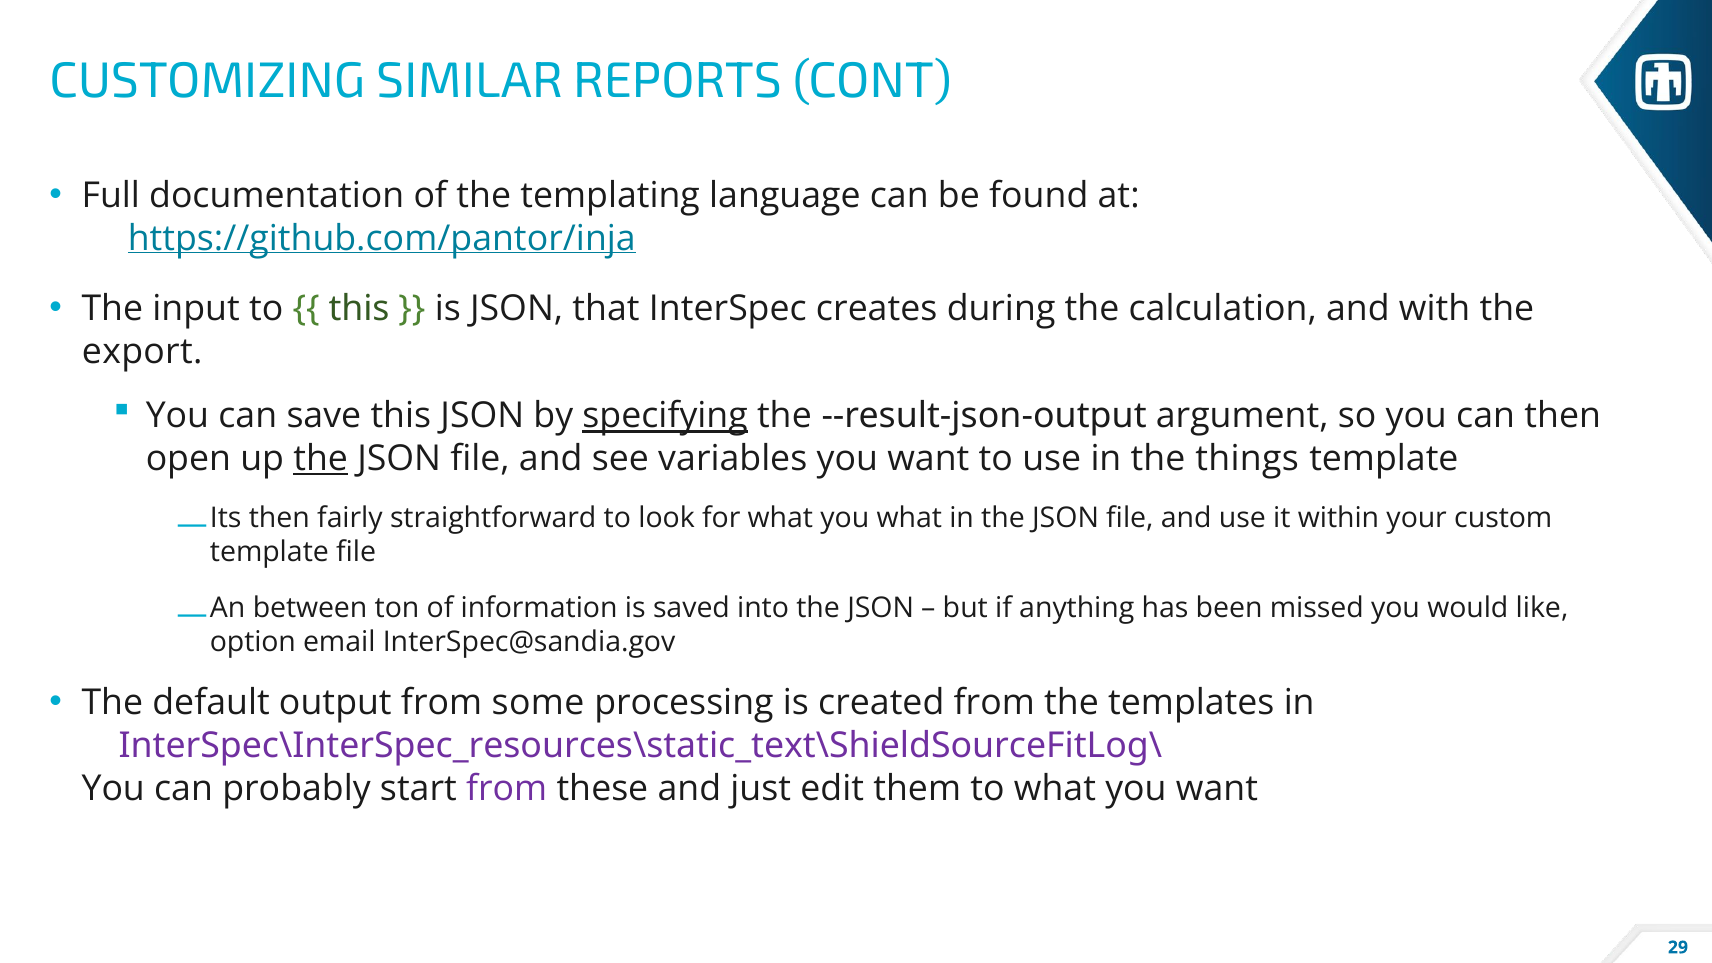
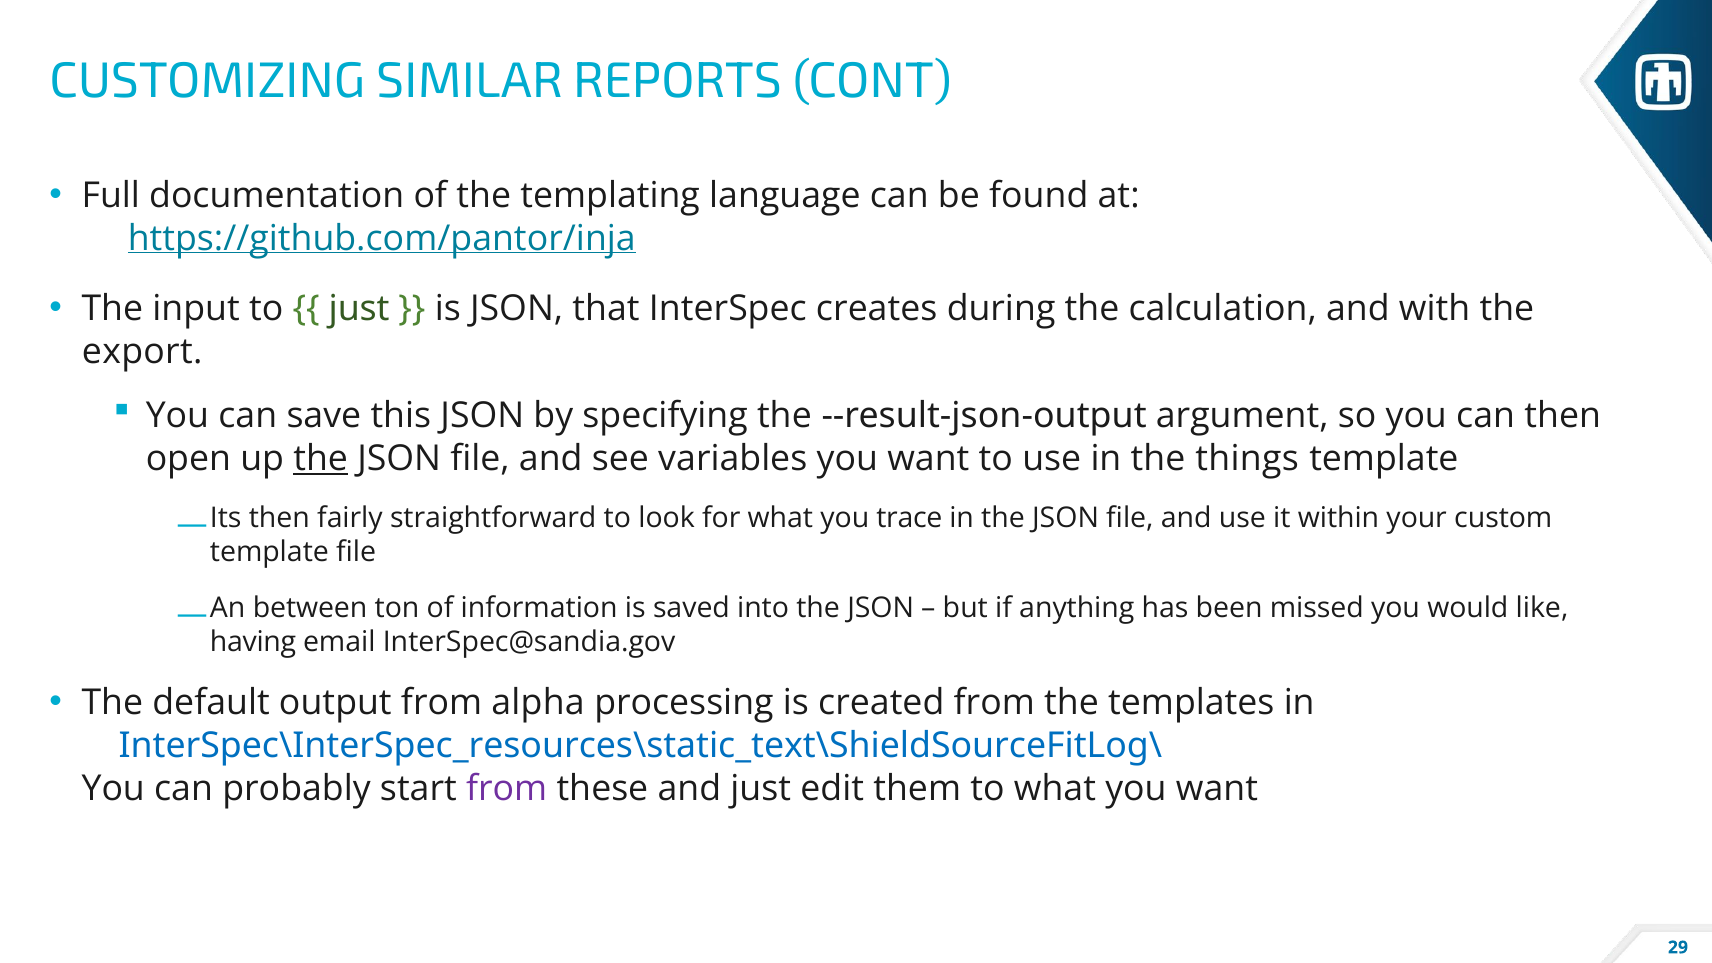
this at (359, 309): this -> just
specifying underline: present -> none
you what: what -> trace
option: option -> having
some: some -> alpha
InterSpec\InterSpec_resources\static_text\ShieldSourceFitLog\ colour: purple -> blue
